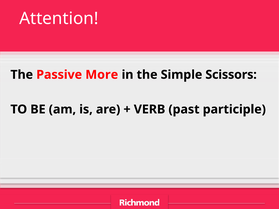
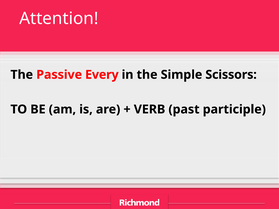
More: More -> Every
